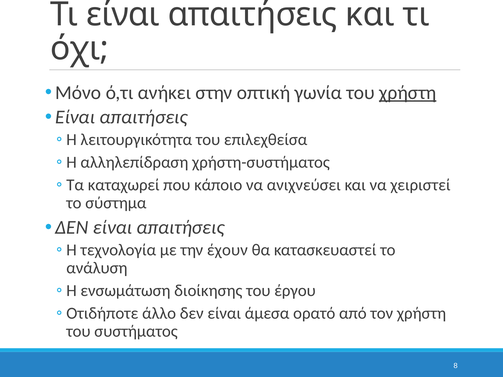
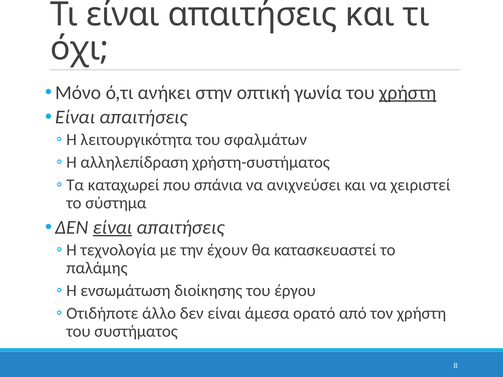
επιλεχθείσα: επιλεχθείσα -> σφαλμάτων
κάποιο: κάποιο -> σπάνια
είναι at (112, 227) underline: none -> present
ανάλυση: ανάλυση -> παλάμης
